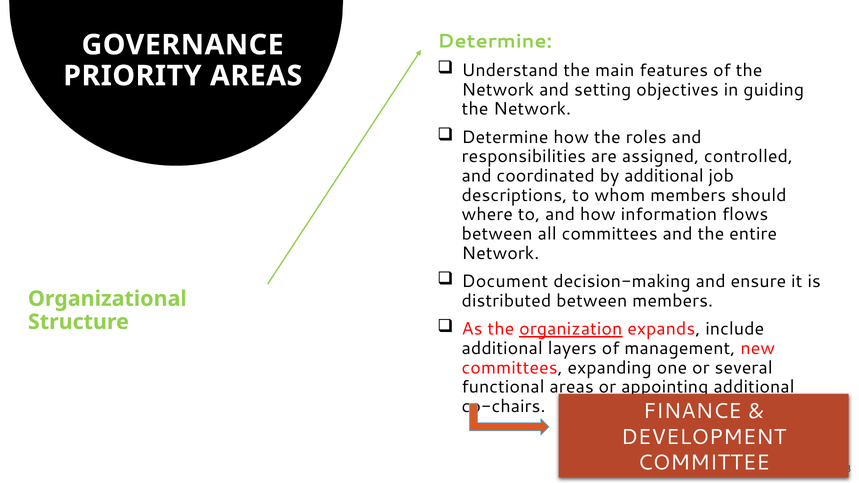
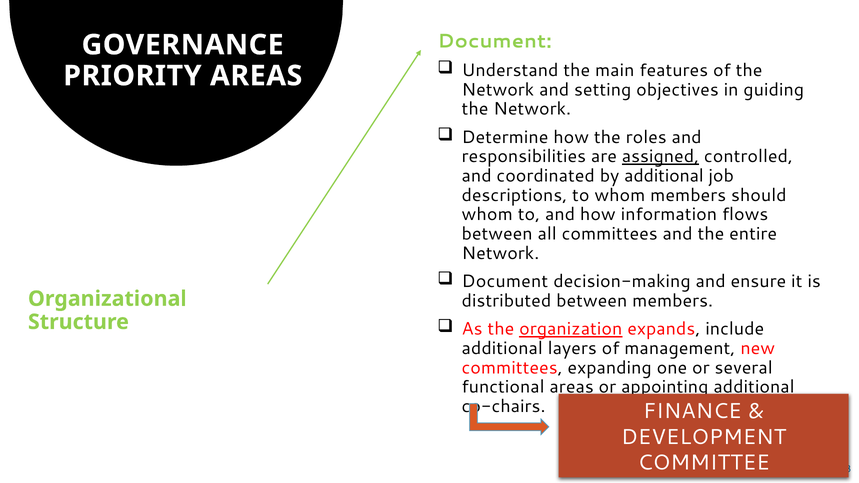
Determine at (495, 41): Determine -> Document
assigned underline: none -> present
where at (487, 215): where -> whom
